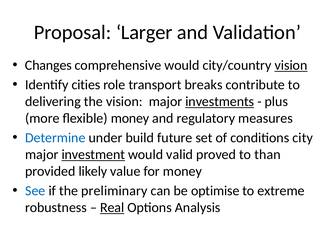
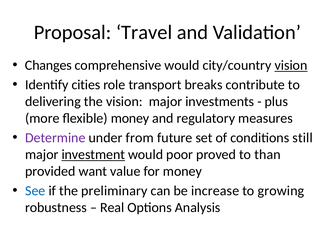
Larger: Larger -> Travel
investments underline: present -> none
Determine colour: blue -> purple
build: build -> from
city: city -> still
valid: valid -> poor
likely: likely -> want
optimise: optimise -> increase
extreme: extreme -> growing
Real underline: present -> none
